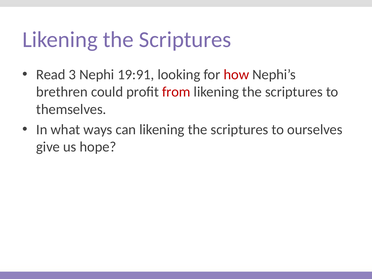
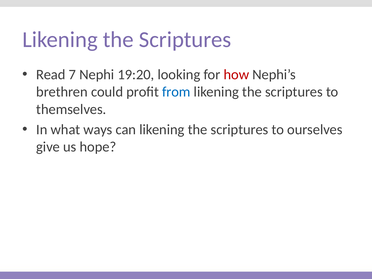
3: 3 -> 7
19:91: 19:91 -> 19:20
from colour: red -> blue
